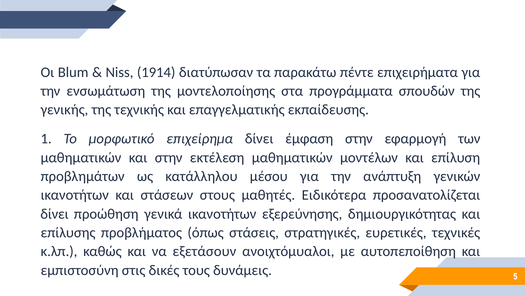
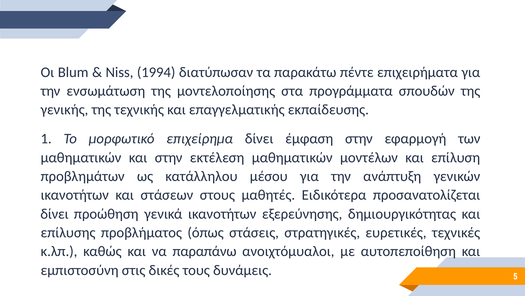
1914: 1914 -> 1994
εξετάσουν: εξετάσουν -> παραπάνω
